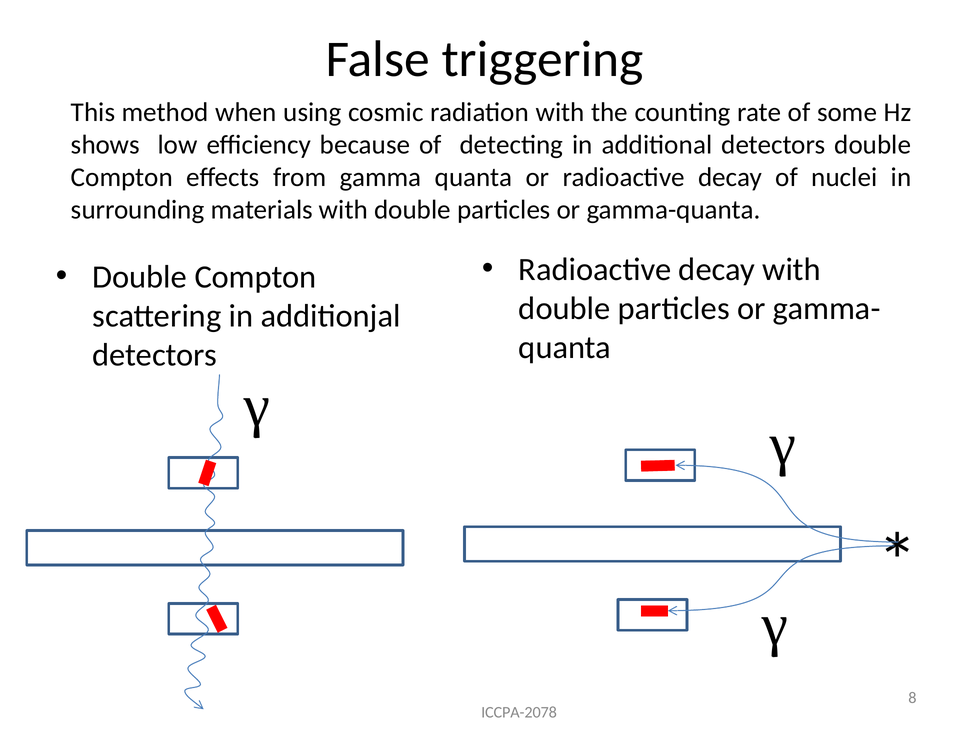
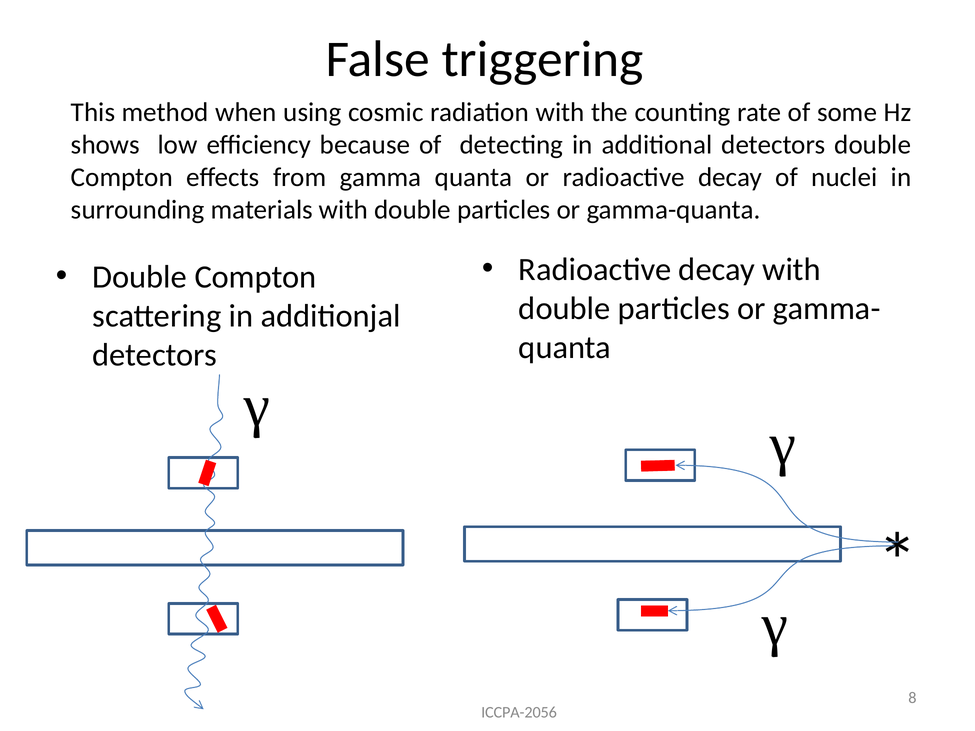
ICCPA-2078: ICCPA-2078 -> ICCPA-2056
